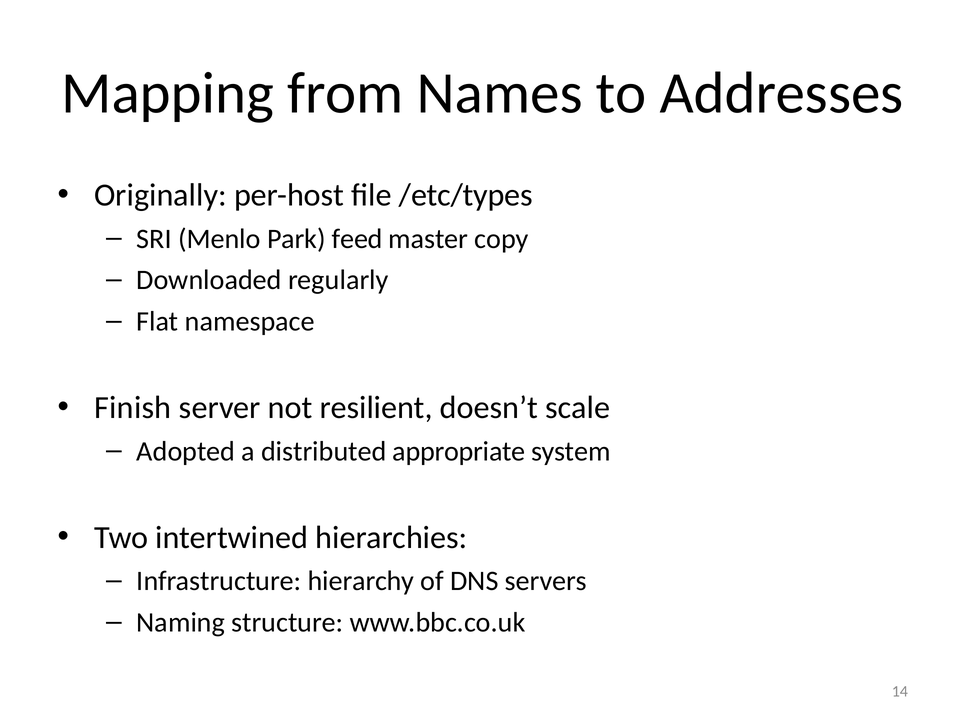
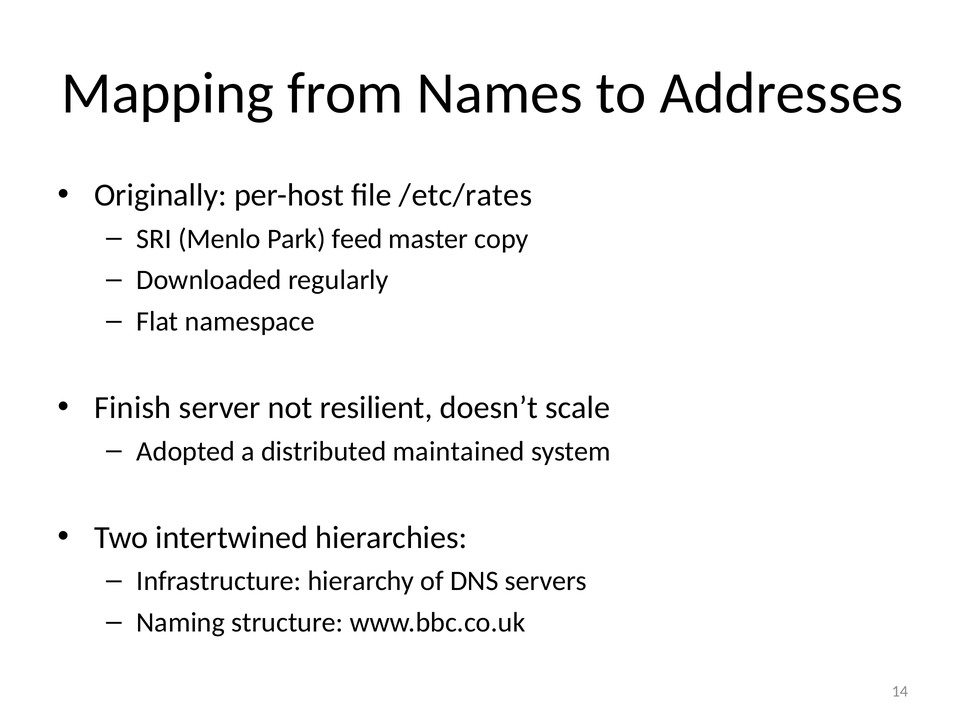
/etc/types: /etc/types -> /etc/rates
appropriate: appropriate -> maintained
